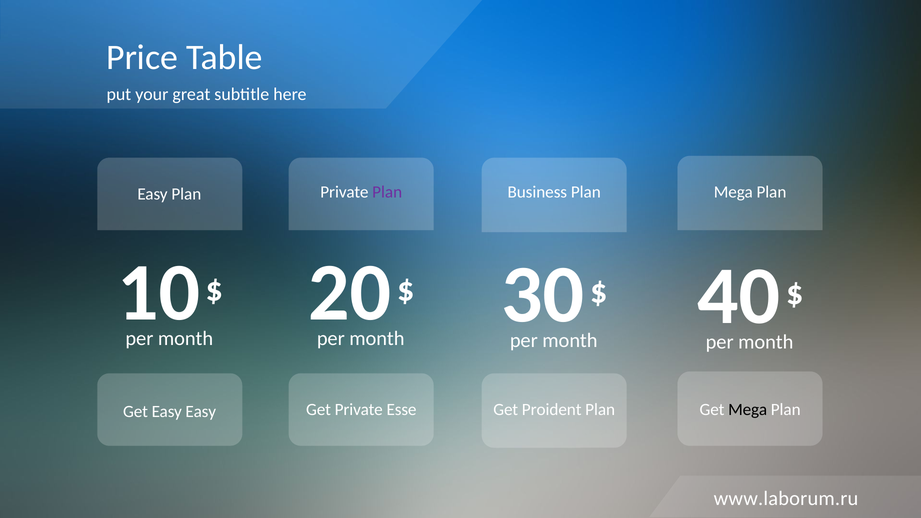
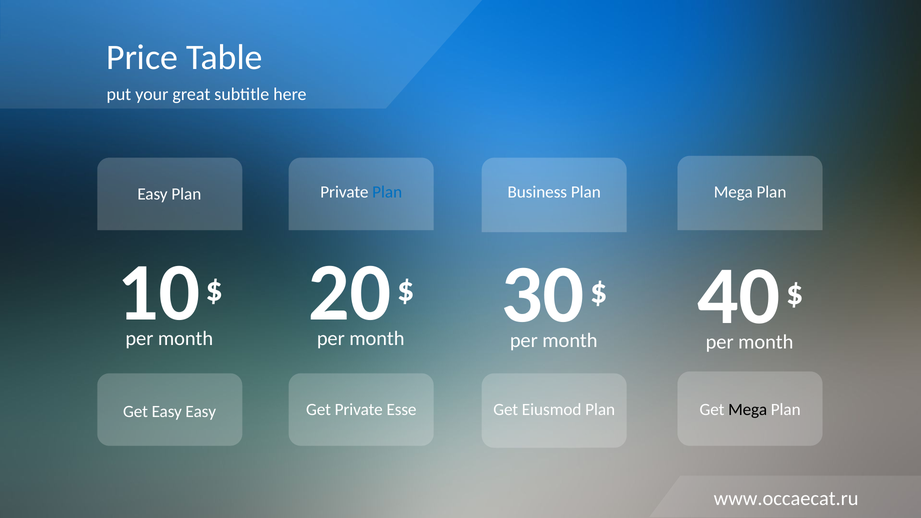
Plan at (387, 192) colour: purple -> blue
Proident: Proident -> Eiusmod
www.laborum.ru: www.laborum.ru -> www.occaecat.ru
